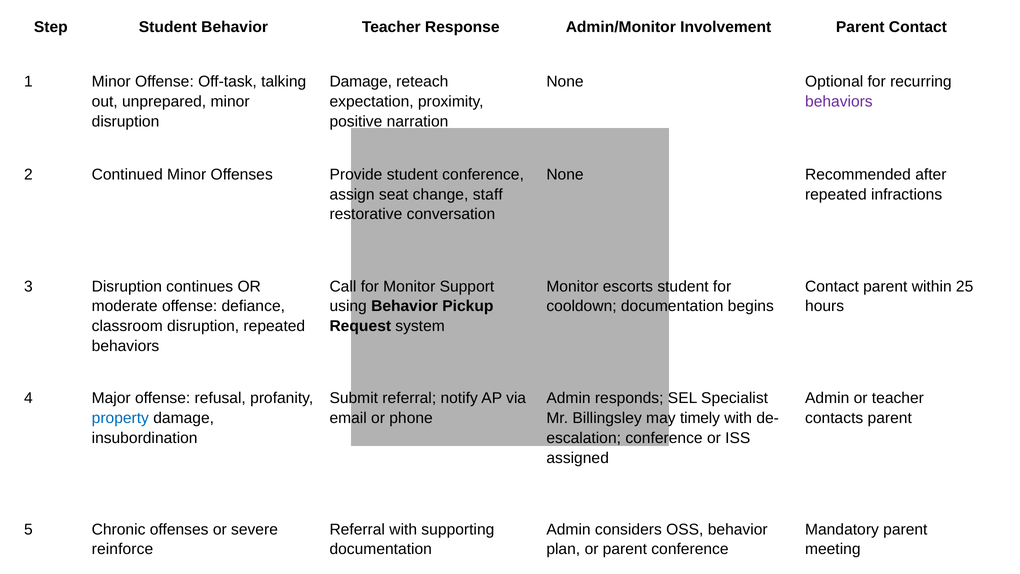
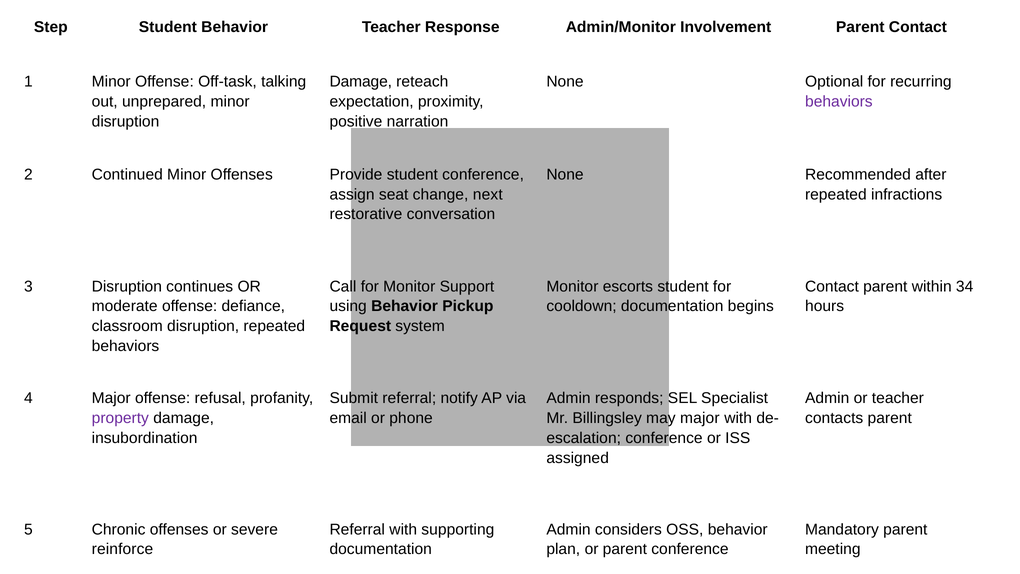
staff: staff -> next
25: 25 -> 34
property colour: blue -> purple
may timely: timely -> major
